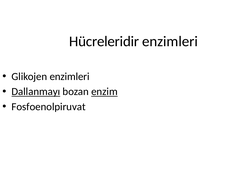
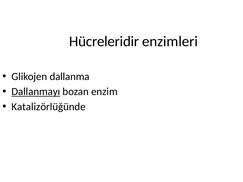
Glikojen enzimleri: enzimleri -> dallanma
enzim underline: present -> none
Fosfoenolpiruvat: Fosfoenolpiruvat -> Katalizörlüğünde
